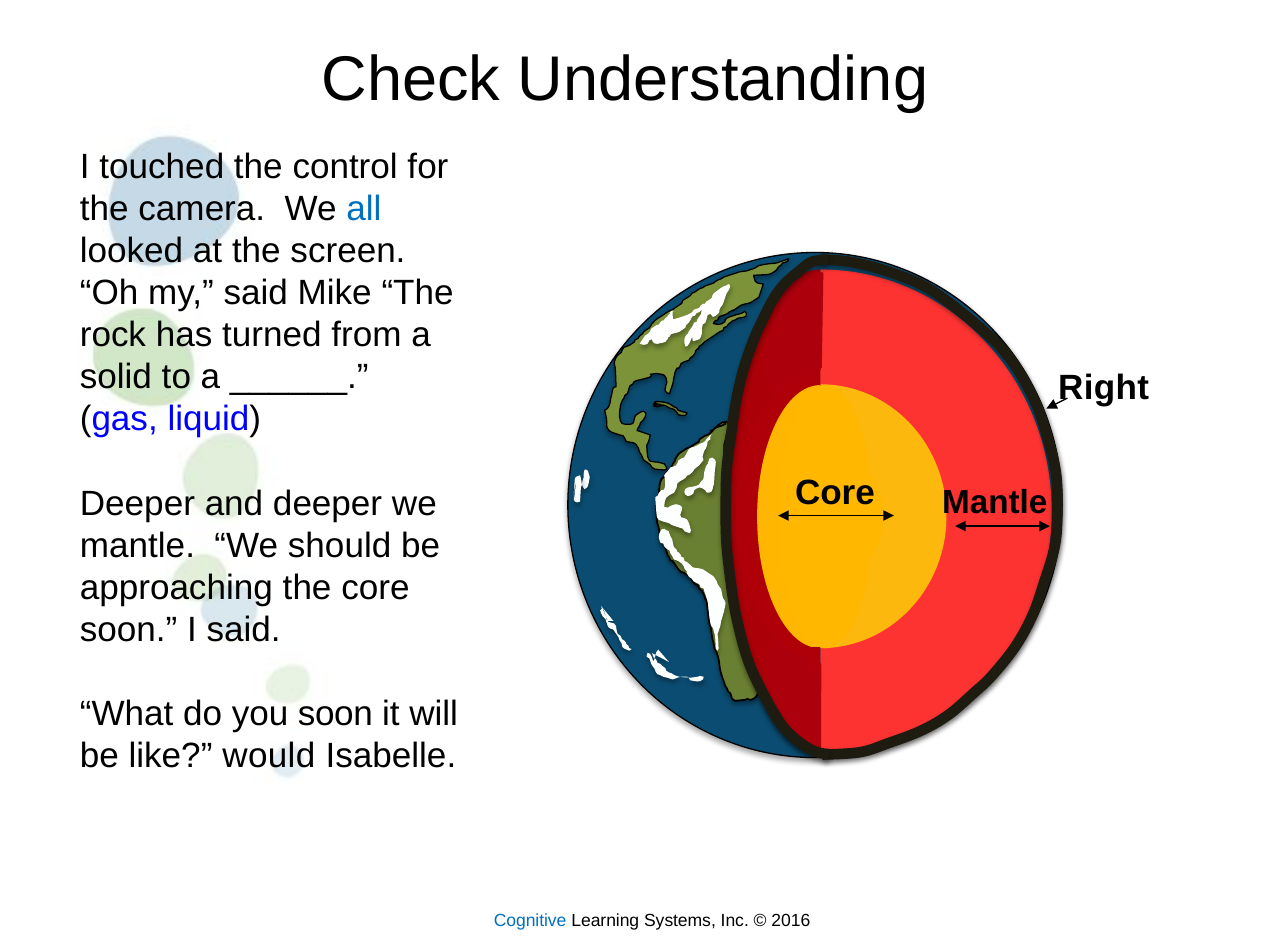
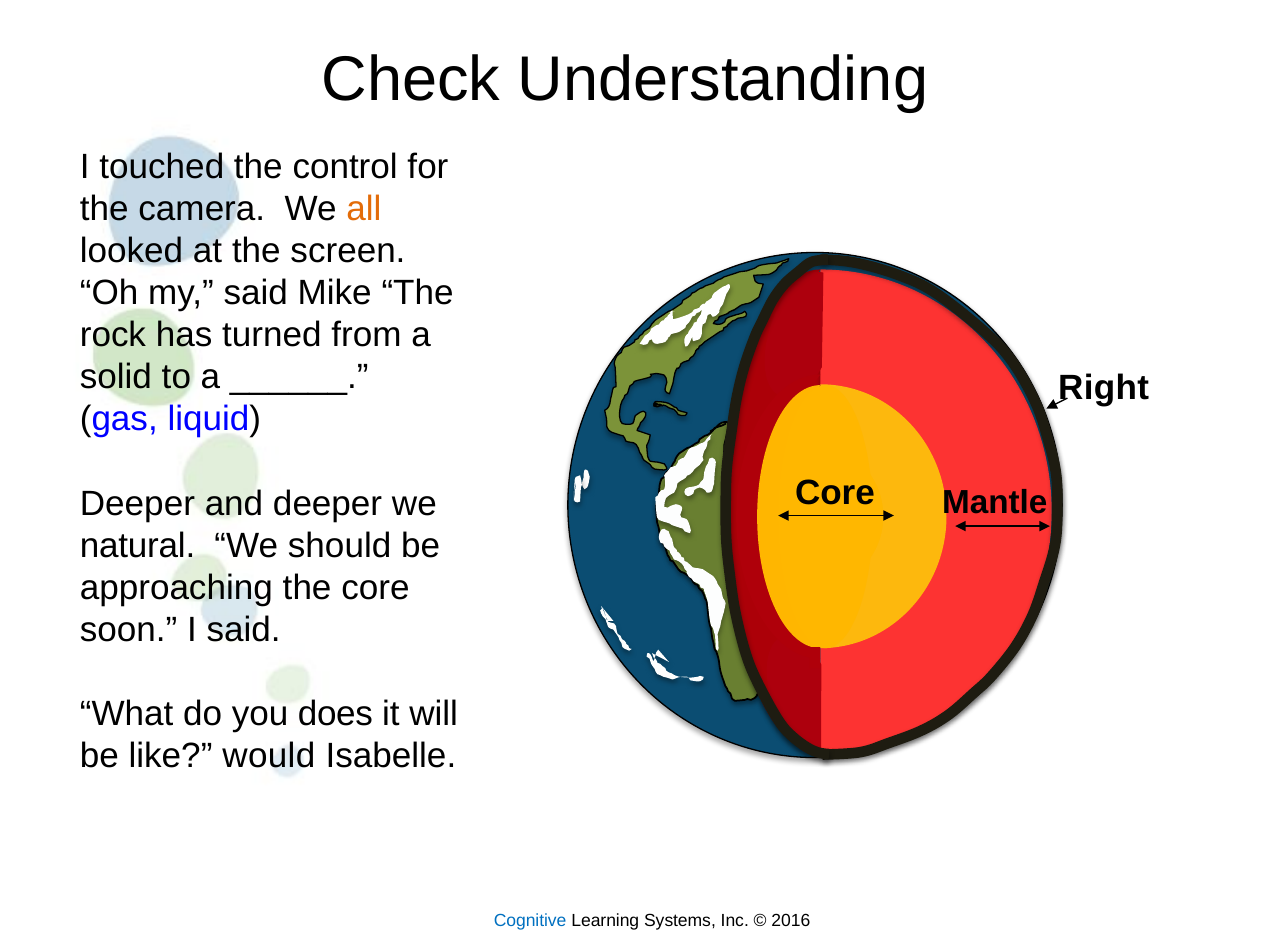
all colour: blue -> orange
mantle at (137, 545): mantle -> natural
you soon: soon -> does
